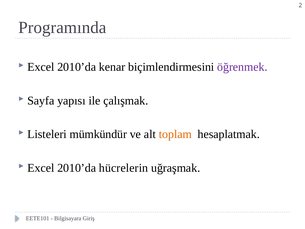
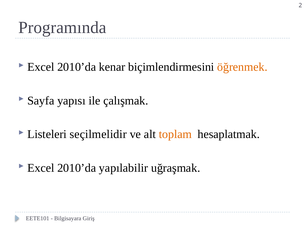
öğrenmek colour: purple -> orange
mümkündür: mümkündür -> seçilmelidir
hücrelerin: hücrelerin -> yapılabilir
